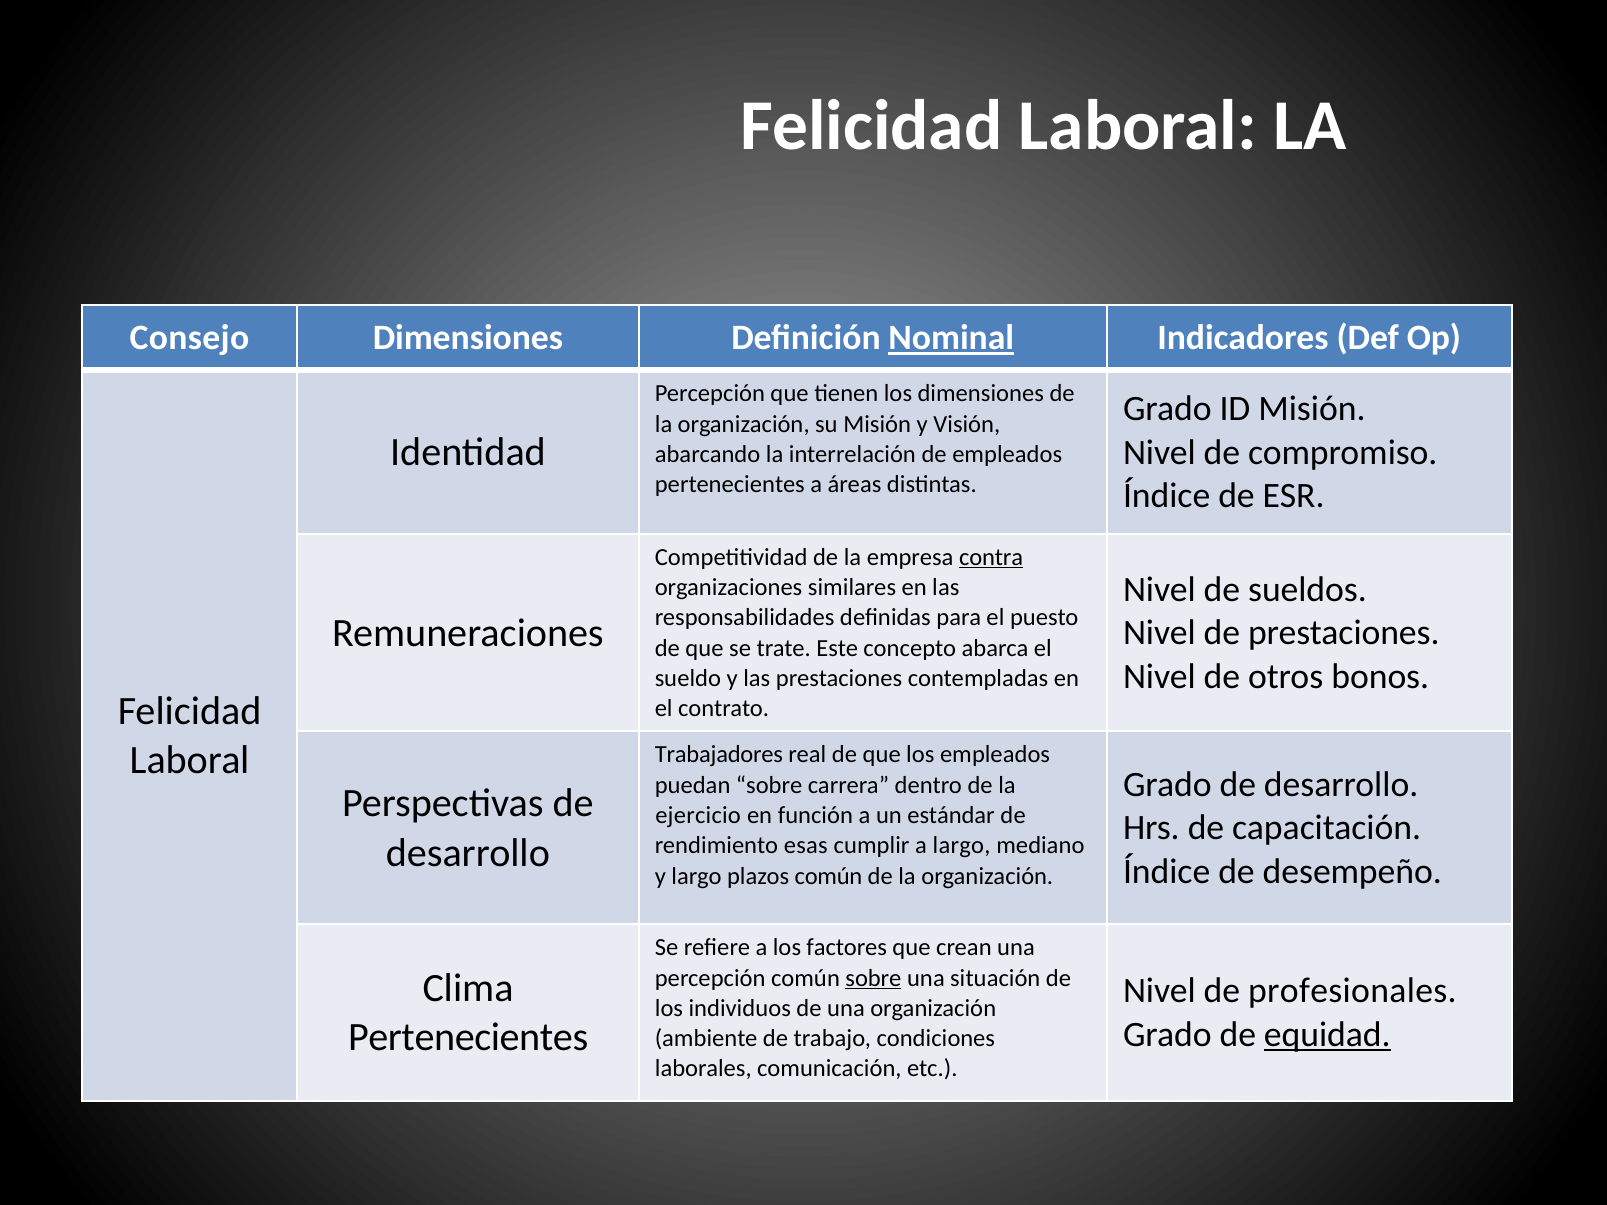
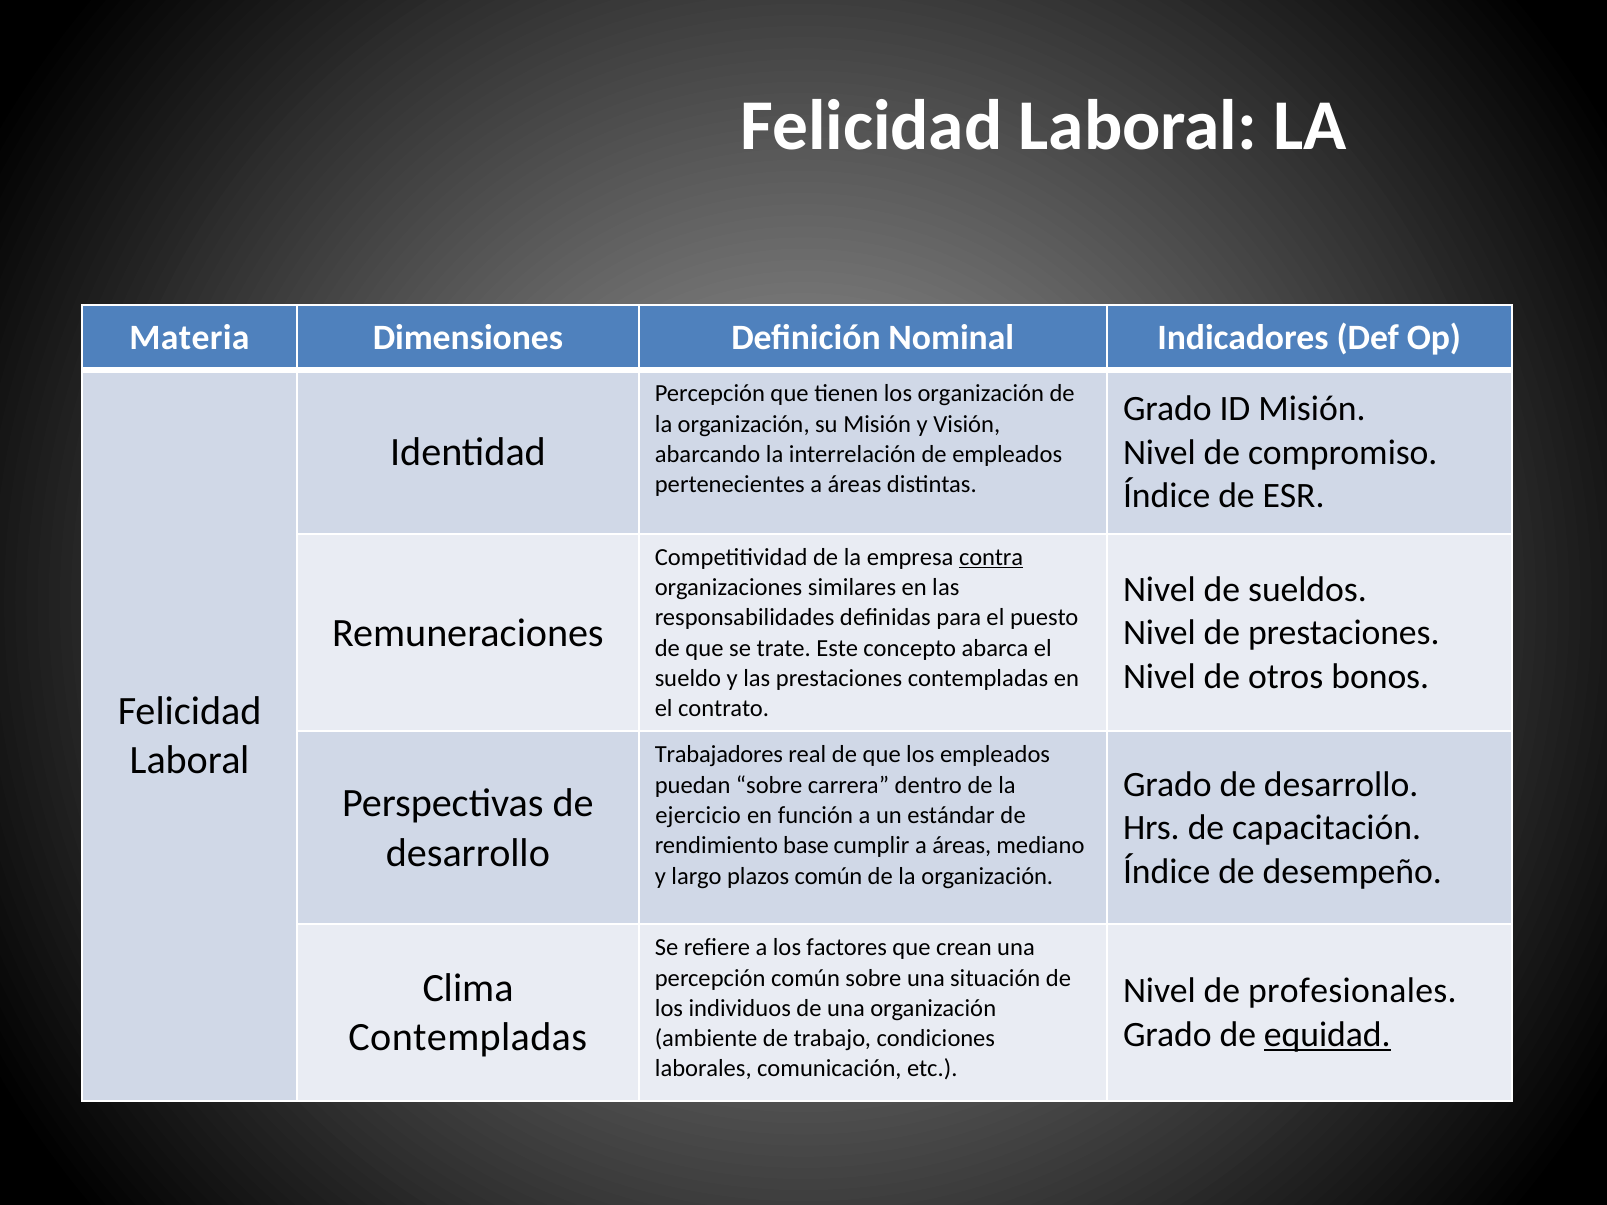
Consejo: Consejo -> Materia
Nominal underline: present -> none
los dimensiones: dimensiones -> organización
esas: esas -> base
cumplir a largo: largo -> áreas
sobre at (873, 978) underline: present -> none
Pertenecientes at (468, 1038): Pertenecientes -> Contempladas
